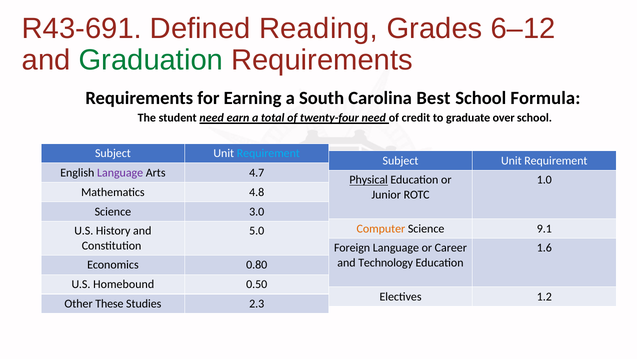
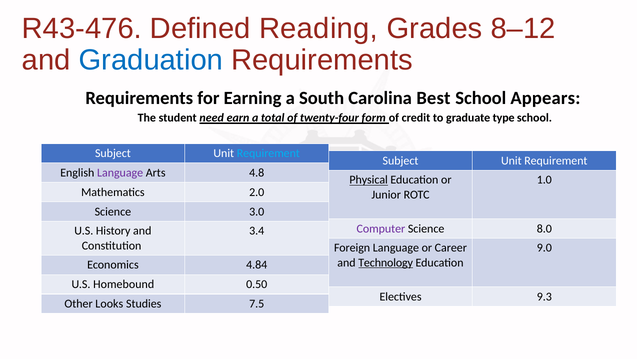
R43-691: R43-691 -> R43-476
6–12: 6–12 -> 8–12
Graduation colour: green -> blue
Formula: Formula -> Appears
twenty-four need: need -> form
over: over -> type
4.7: 4.7 -> 4.8
4.8: 4.8 -> 2.0
Computer colour: orange -> purple
9.1: 9.1 -> 8.0
5.0: 5.0 -> 3.4
1.6: 1.6 -> 9.0
Technology underline: none -> present
0.80: 0.80 -> 4.84
1.2: 1.2 -> 9.3
These: These -> Looks
2.3: 2.3 -> 7.5
